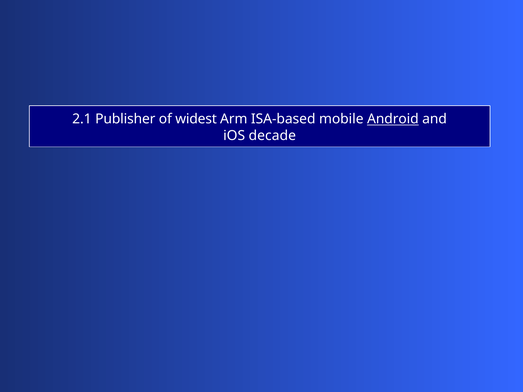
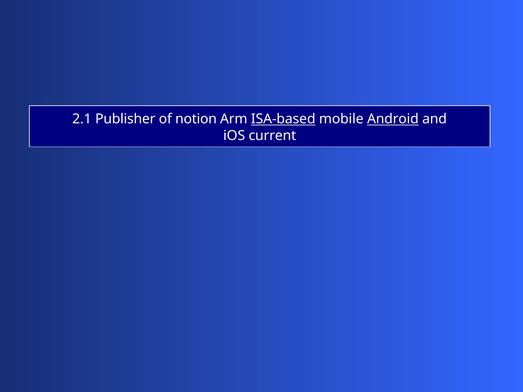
widest: widest -> notion
ISA-based underline: none -> present
decade: decade -> current
